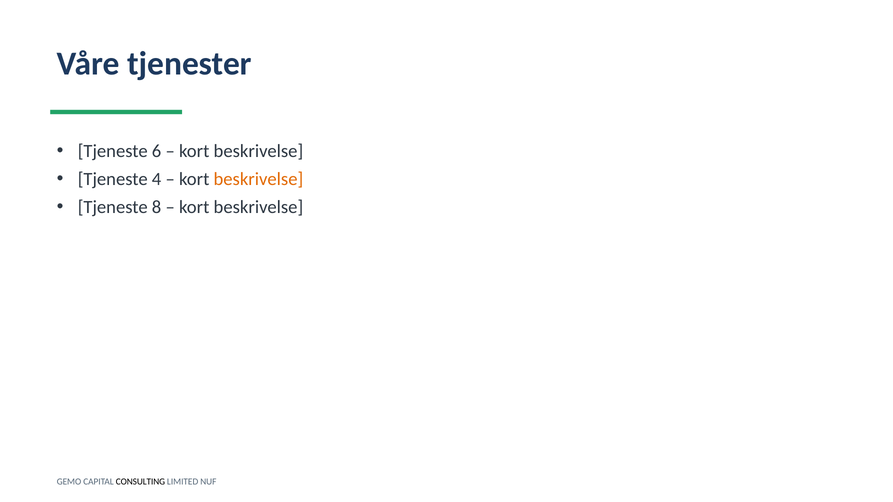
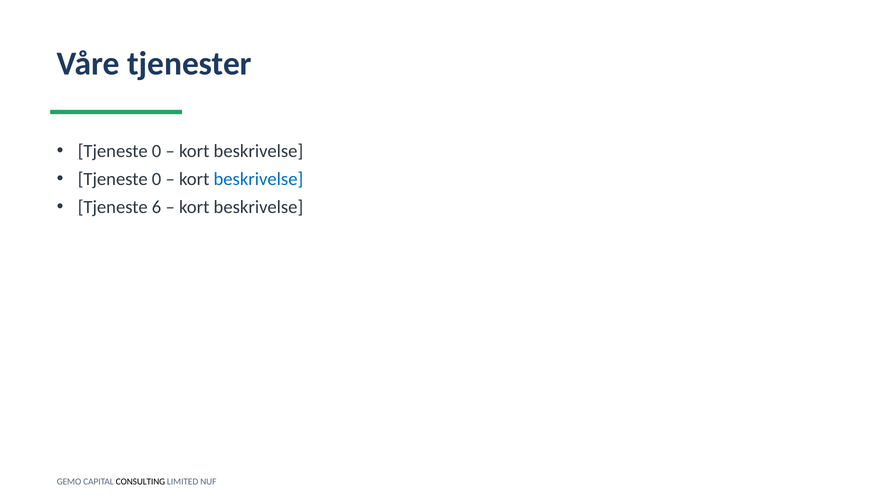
6 at (157, 151): 6 -> 0
4 at (157, 179): 4 -> 0
beskrivelse at (258, 179) colour: orange -> blue
8: 8 -> 6
